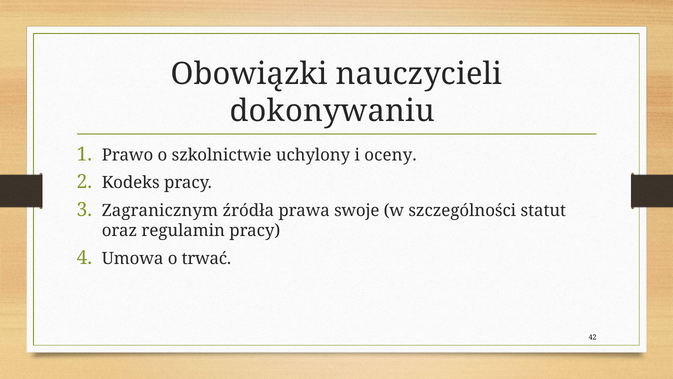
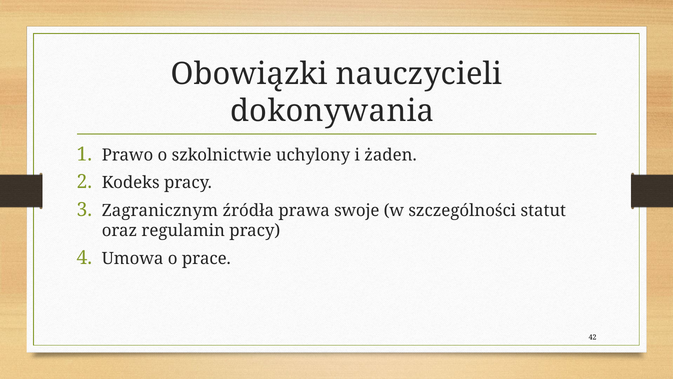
dokonywaniu: dokonywaniu -> dokonywania
oceny: oceny -> żaden
trwać: trwać -> prace
